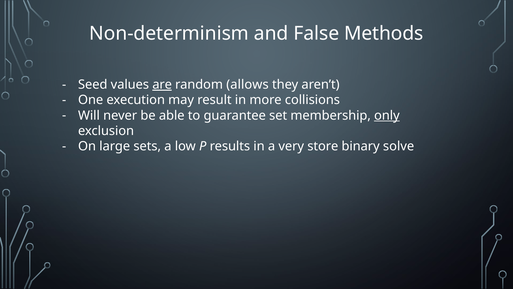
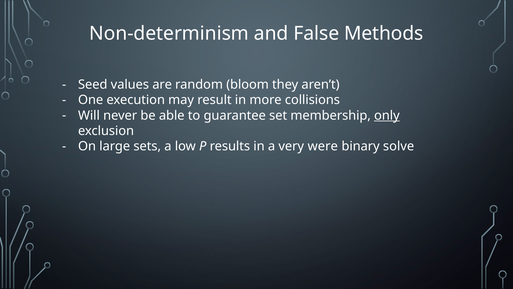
are underline: present -> none
allows: allows -> bloom
store: store -> were
